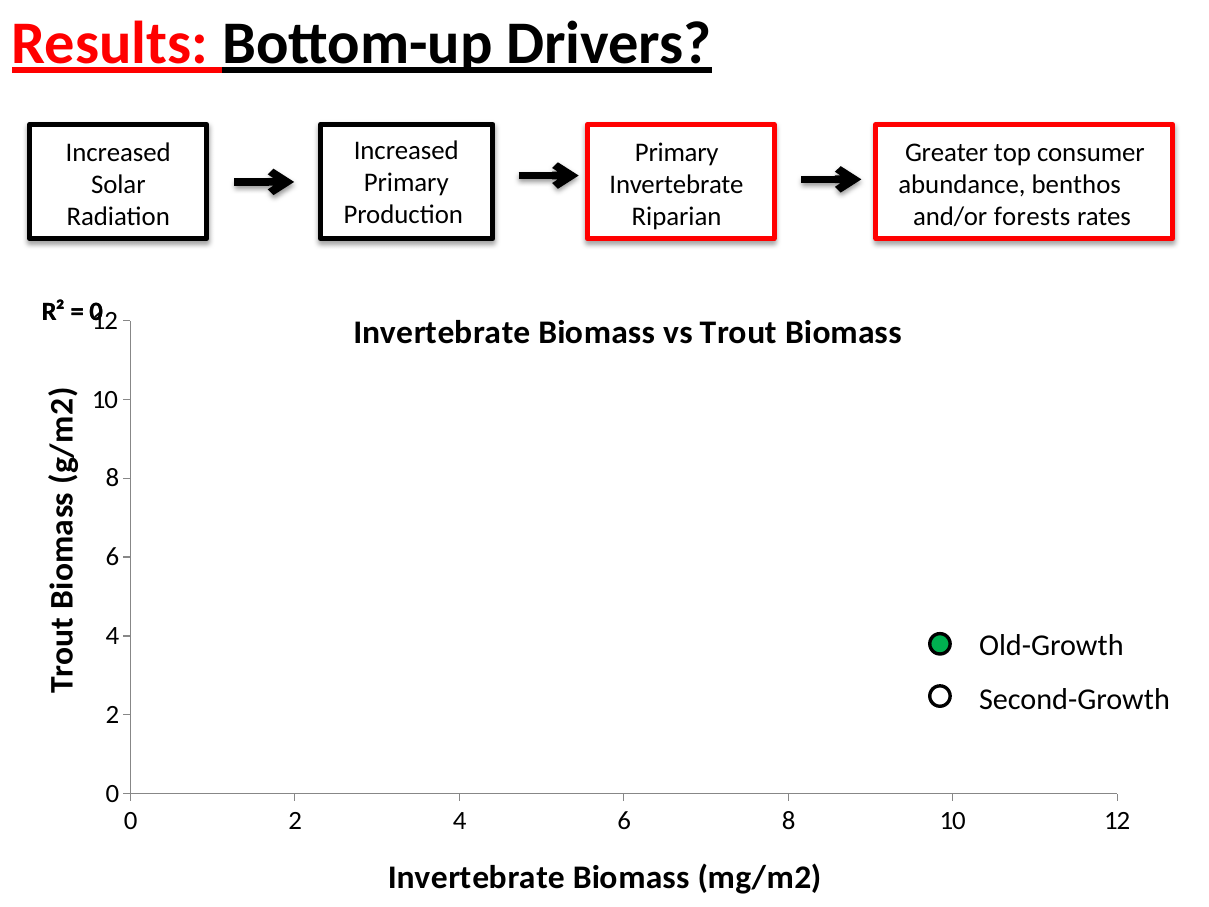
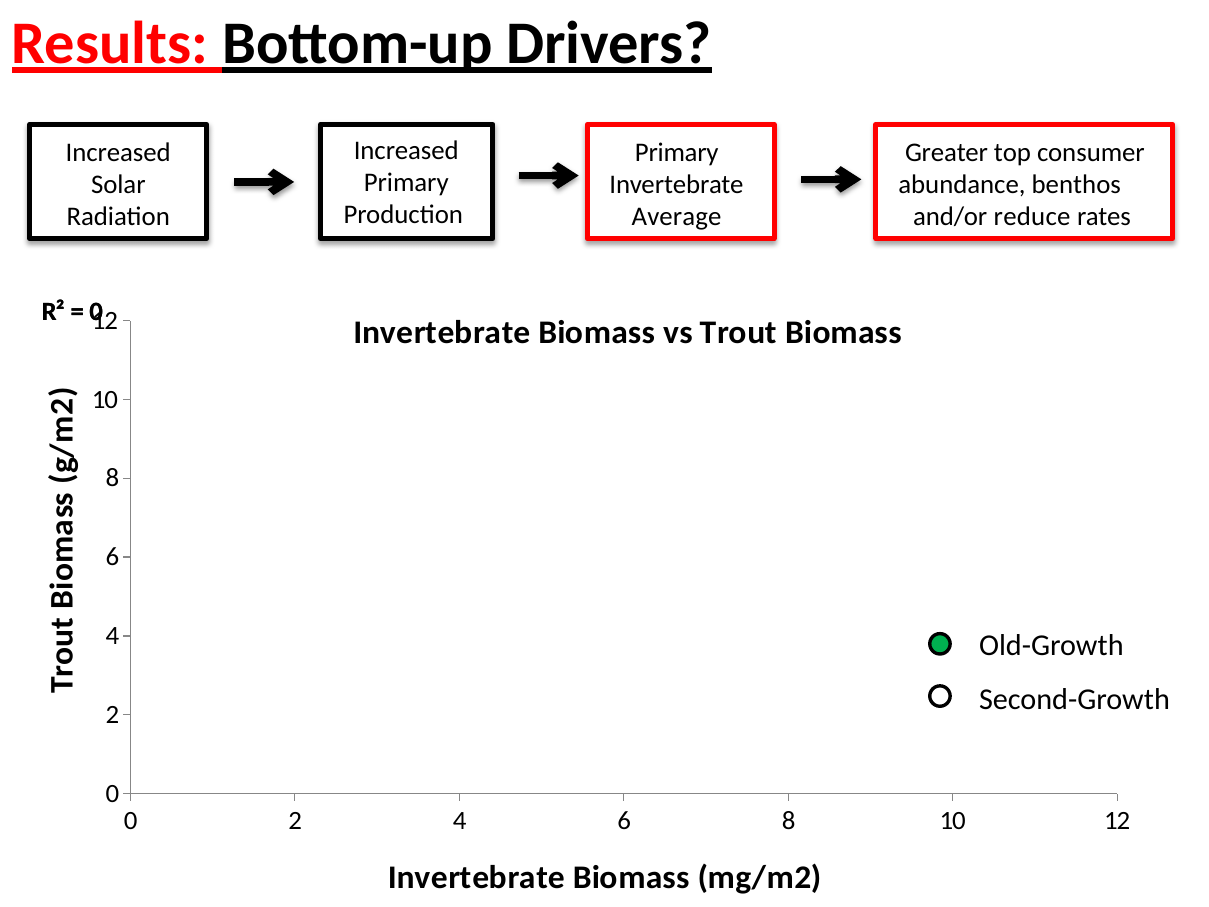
Riparian: Riparian -> Average
forests: forests -> reduce
